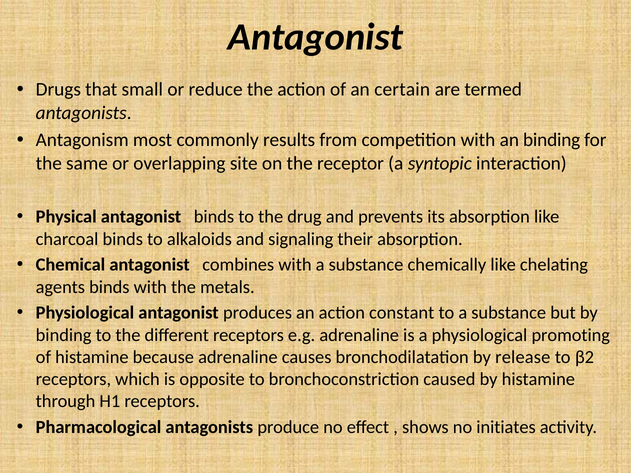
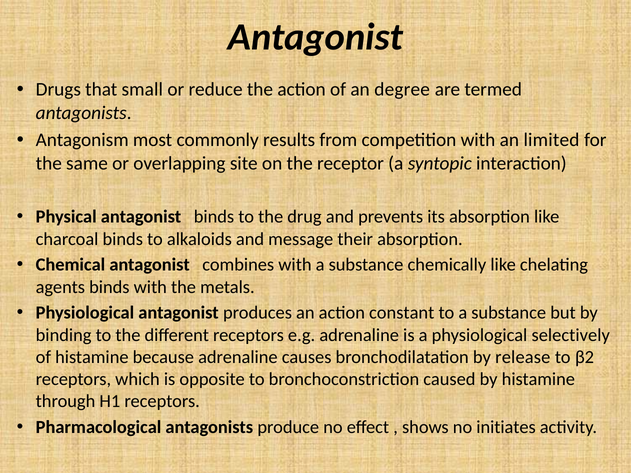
certain: certain -> degree
an binding: binding -> limited
signaling: signaling -> message
promoting: promoting -> selectively
